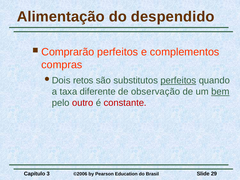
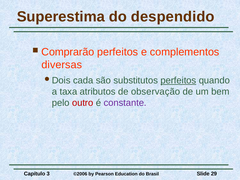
Alimentação: Alimentação -> Superestima
compras: compras -> diversas
retos: retos -> cada
diferente: diferente -> atributos
bem underline: present -> none
constante colour: red -> purple
